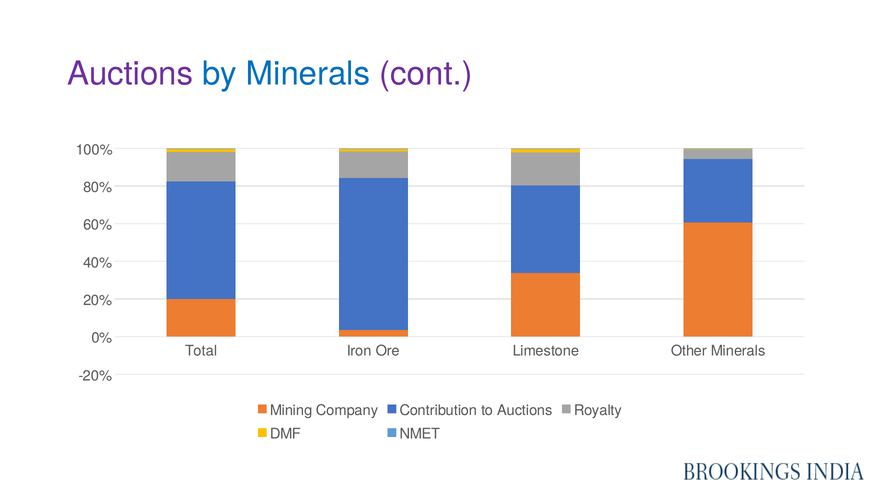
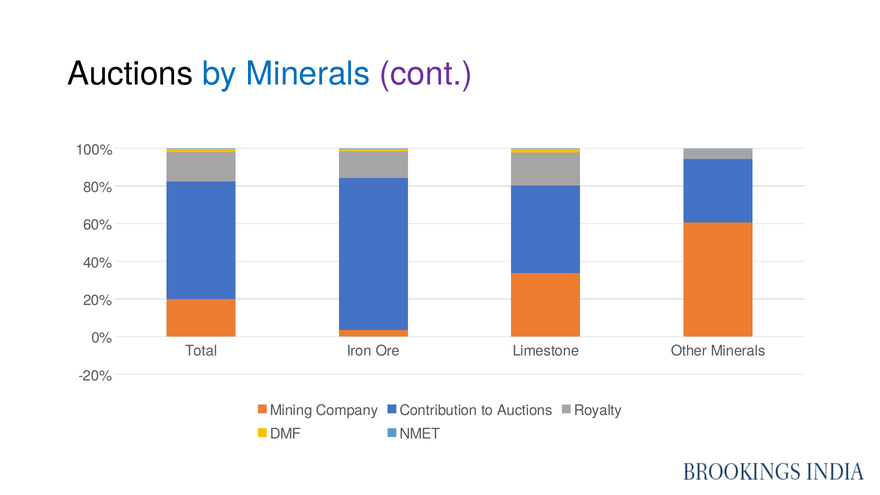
Auctions at (130, 74) colour: purple -> black
